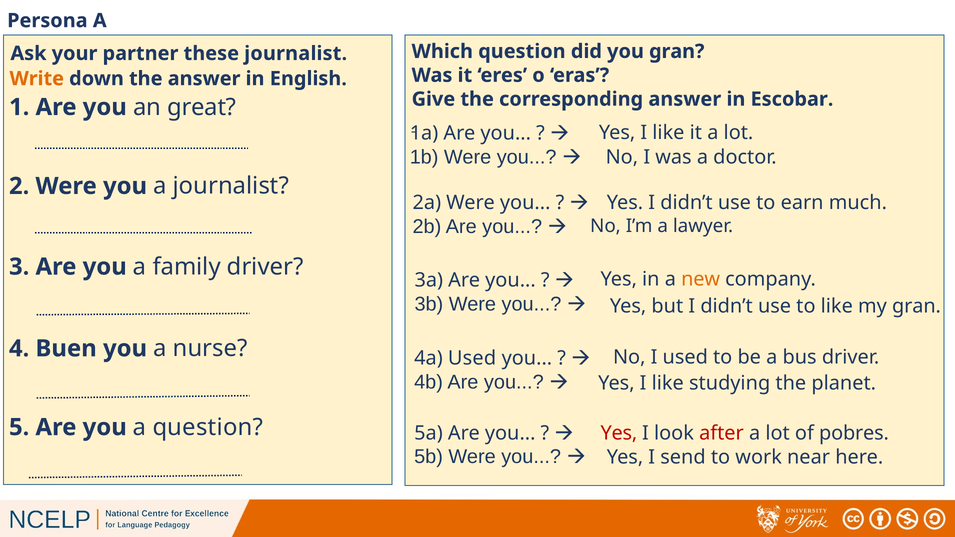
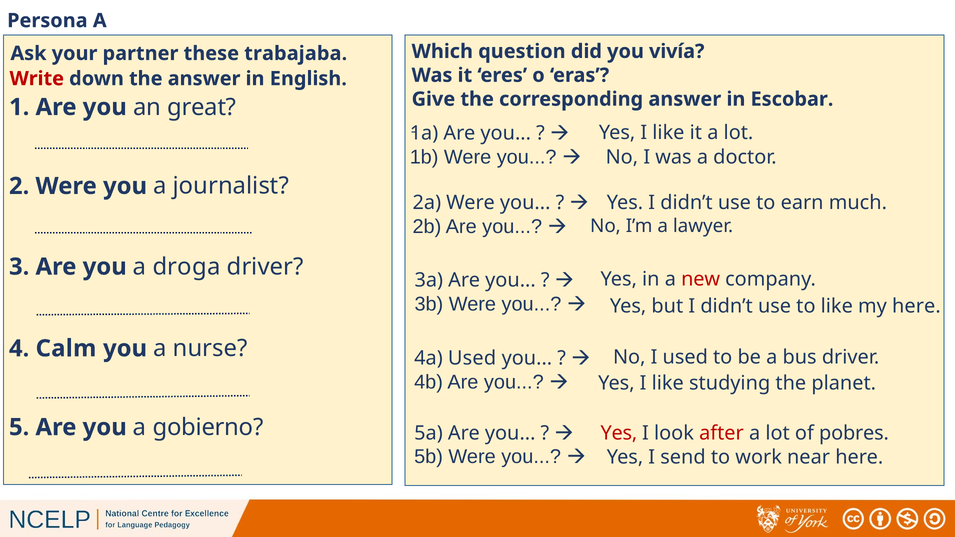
you gran: gran -> vivía
these journalist: journalist -> trabajaba
Write colour: orange -> red
family: family -> droga
new colour: orange -> red
my gran: gran -> here
Buen: Buen -> Calm
a question: question -> gobierno
